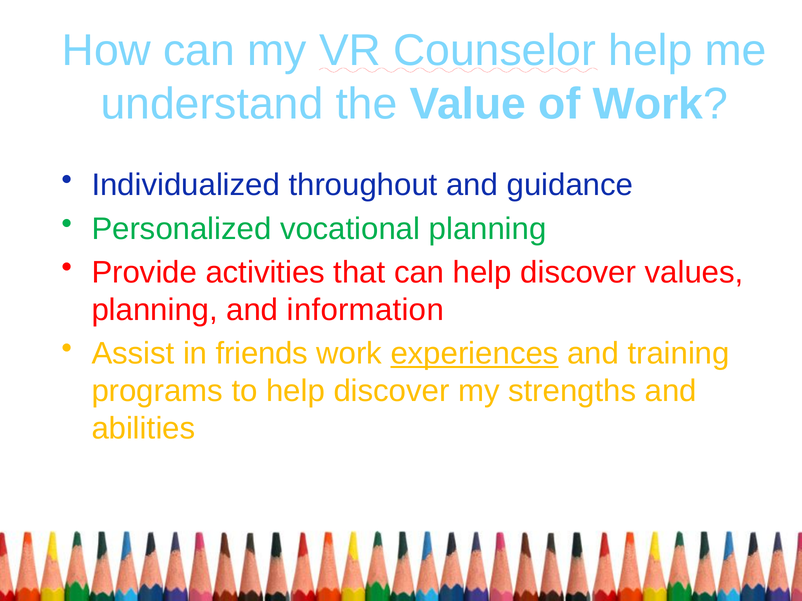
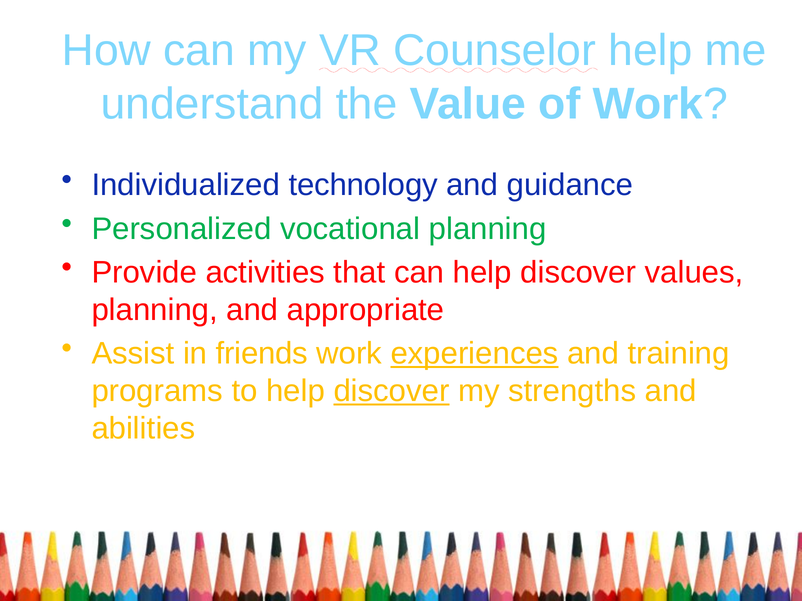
throughout: throughout -> technology
information: information -> appropriate
discover at (392, 391) underline: none -> present
